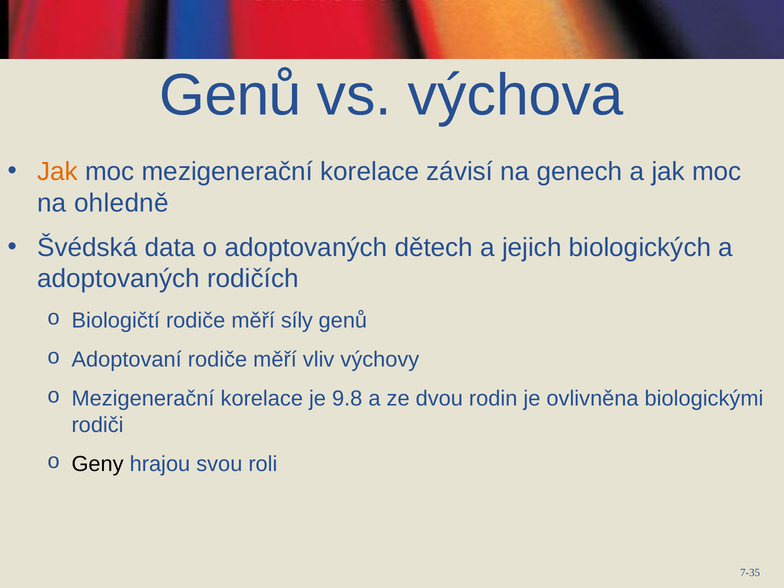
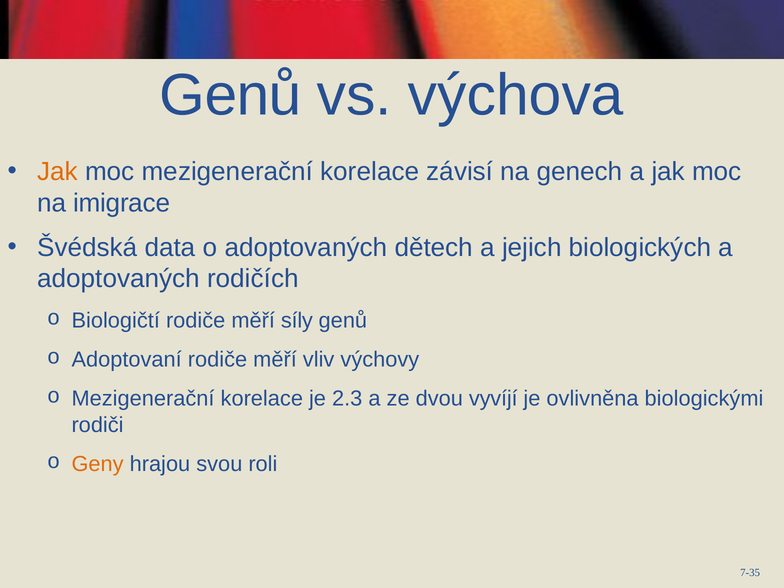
ohledně: ohledně -> imigrace
9.8: 9.8 -> 2.3
rodin: rodin -> vyvíjí
Geny colour: black -> orange
